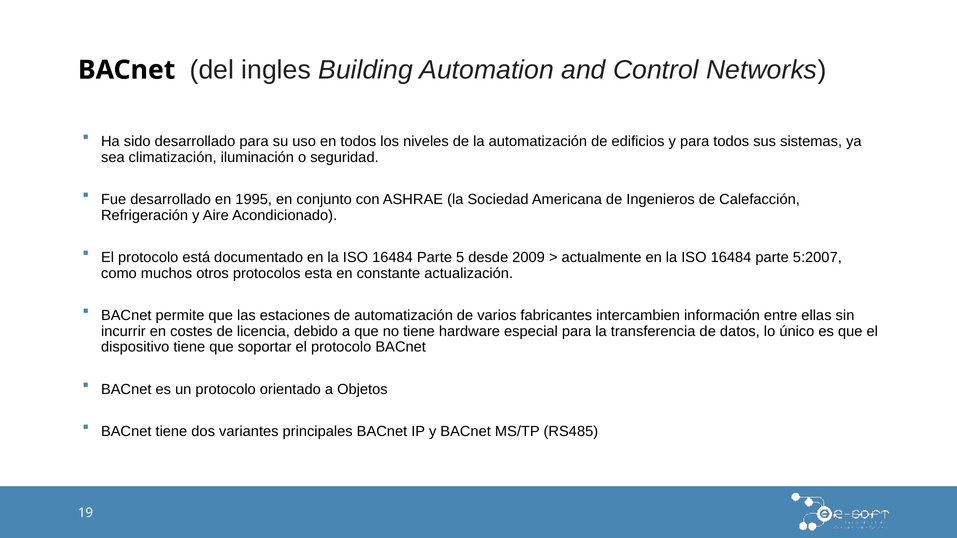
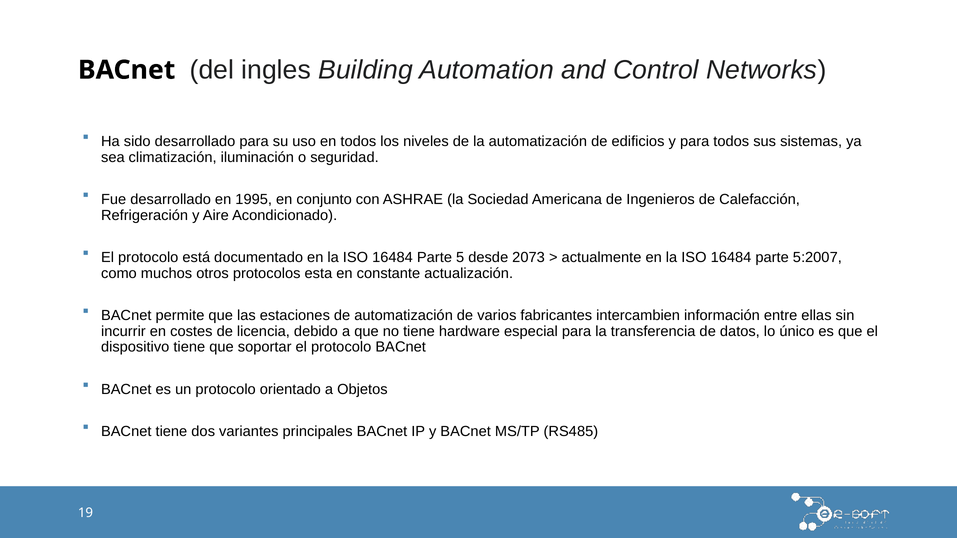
2009: 2009 -> 2073
